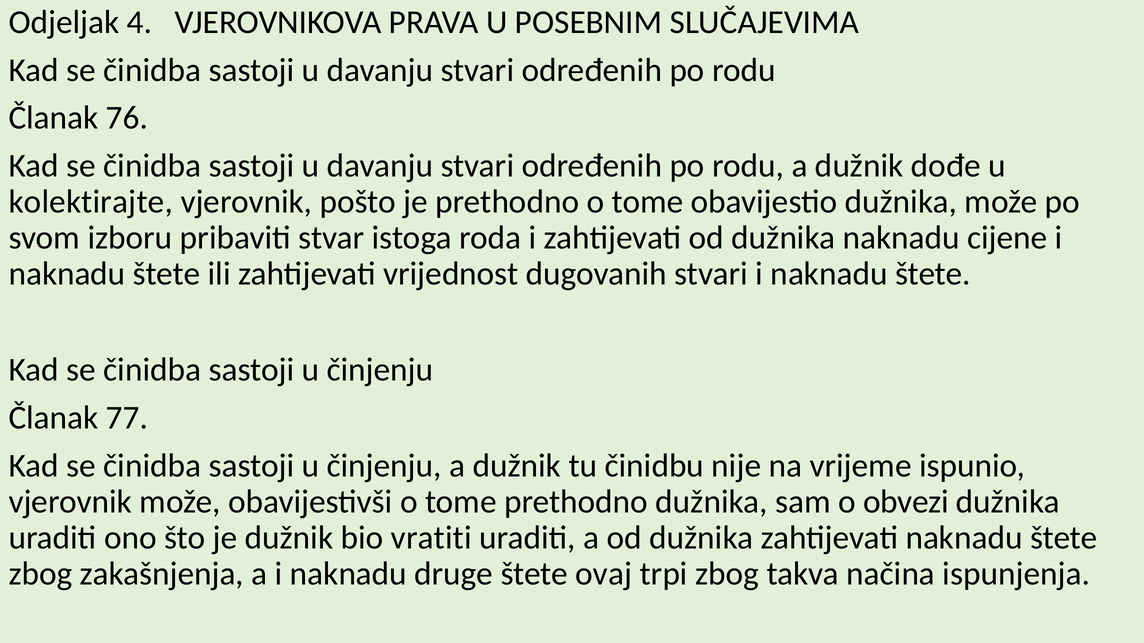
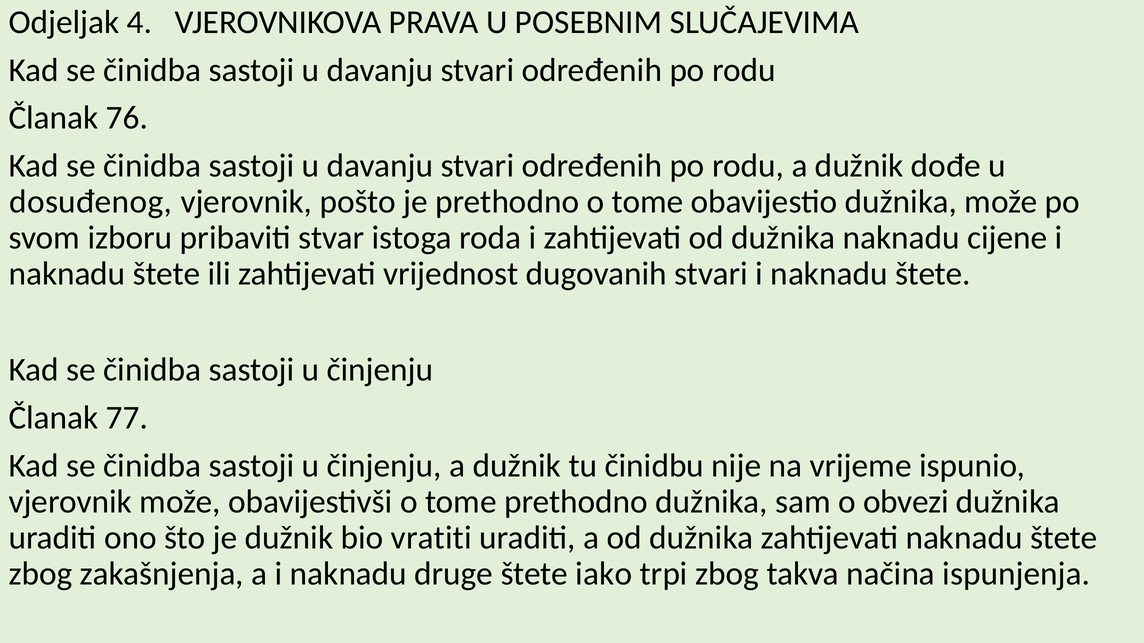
kolektirajte: kolektirajte -> dosuđenog
ovaj: ovaj -> iako
